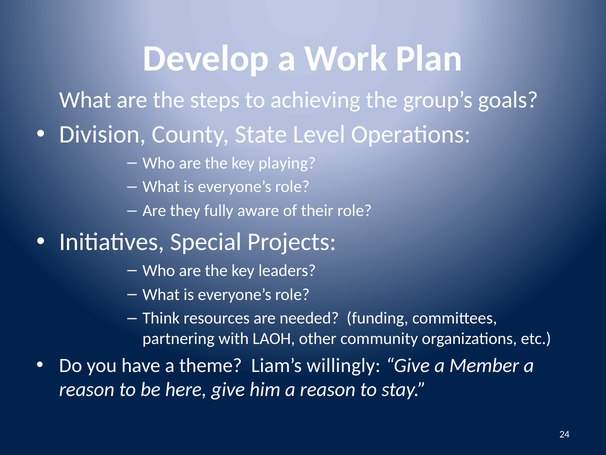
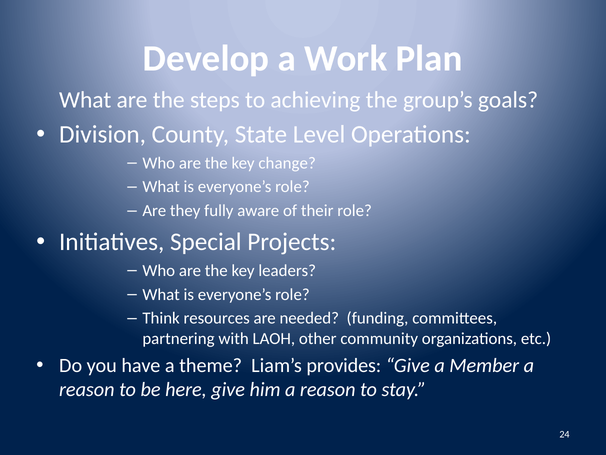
playing: playing -> change
willingly: willingly -> provides
